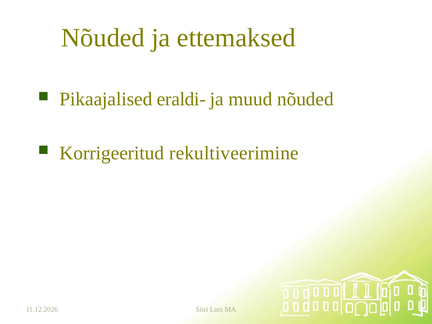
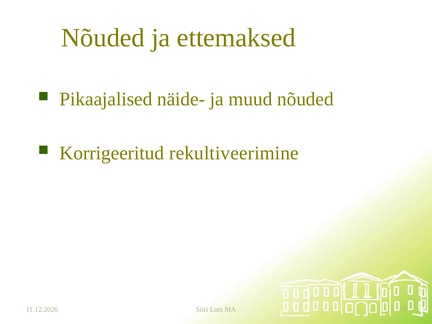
eraldi-: eraldi- -> näide-
